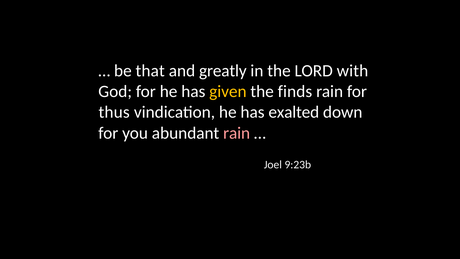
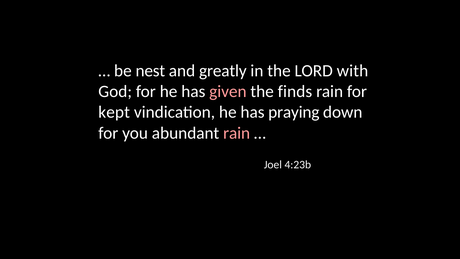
that: that -> nest
given colour: yellow -> pink
thus: thus -> kept
exalted: exalted -> praying
9:23b: 9:23b -> 4:23b
